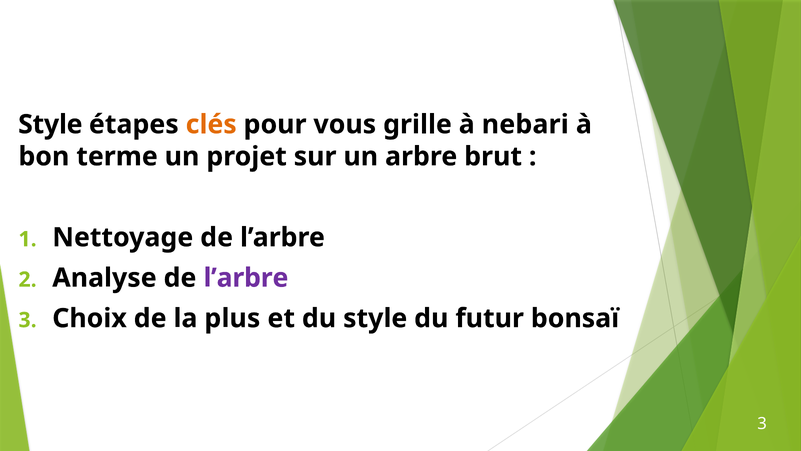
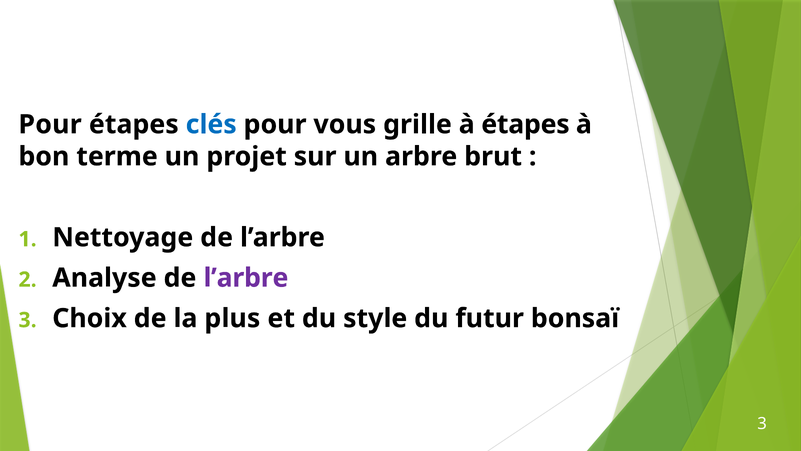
Style at (50, 124): Style -> Pour
clés colour: orange -> blue
à nebari: nebari -> étapes
